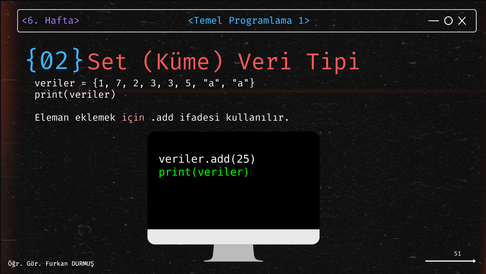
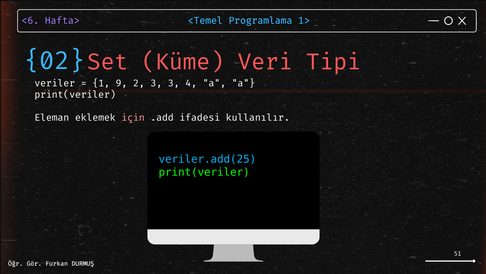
7: 7 -> 9
5: 5 -> 4
veriler.add(25 colour: white -> light blue
